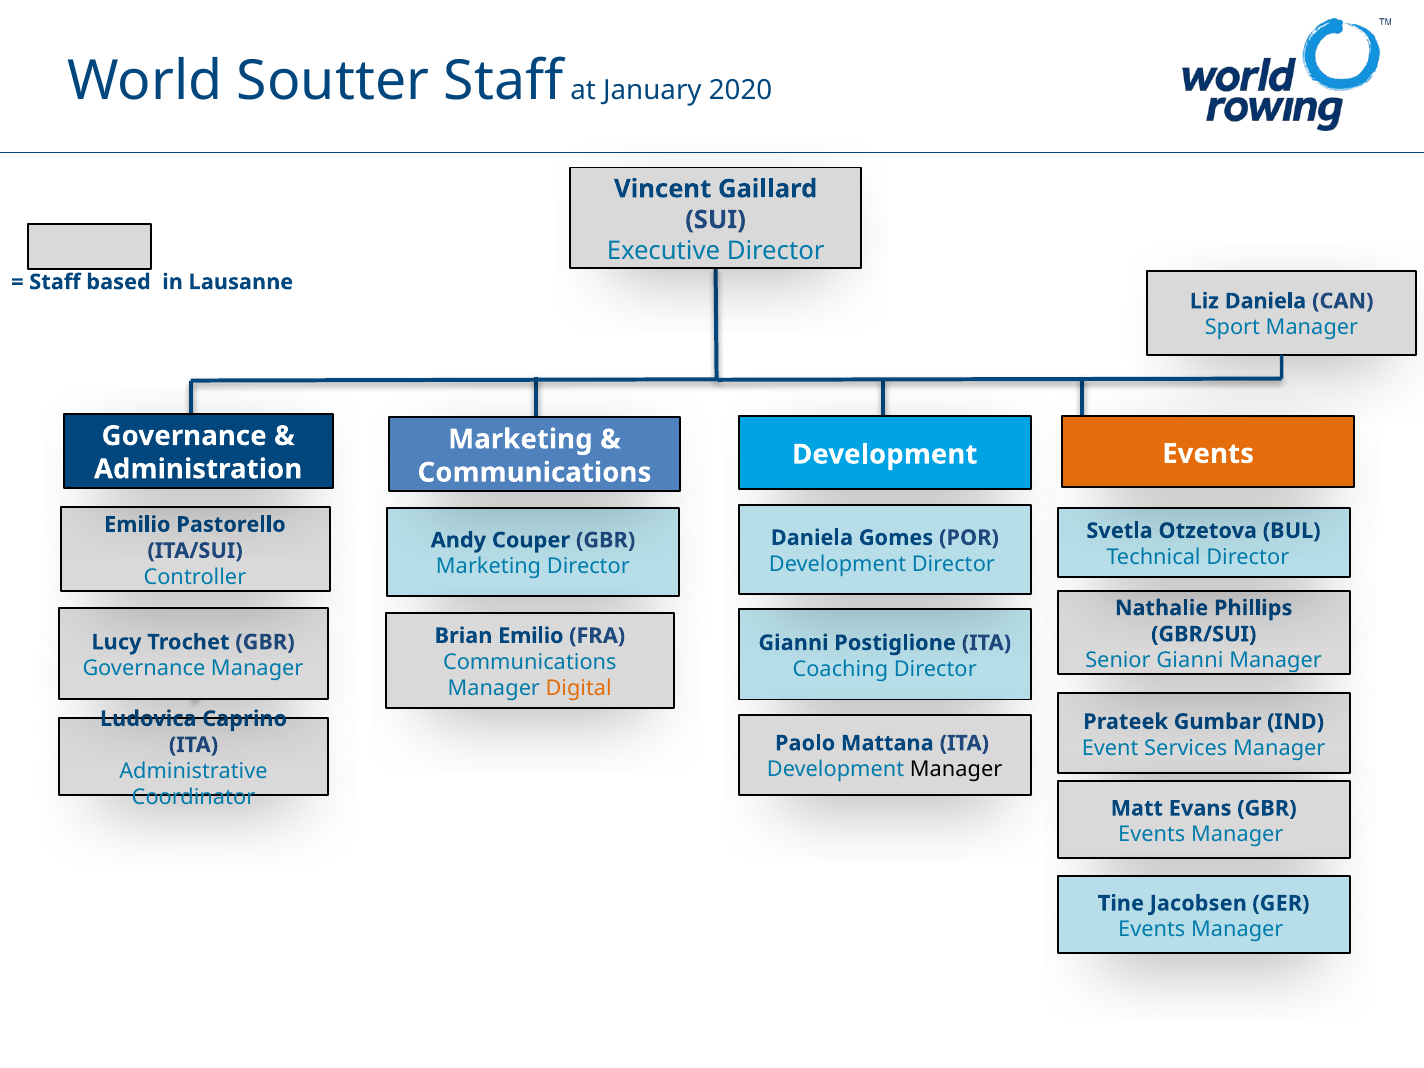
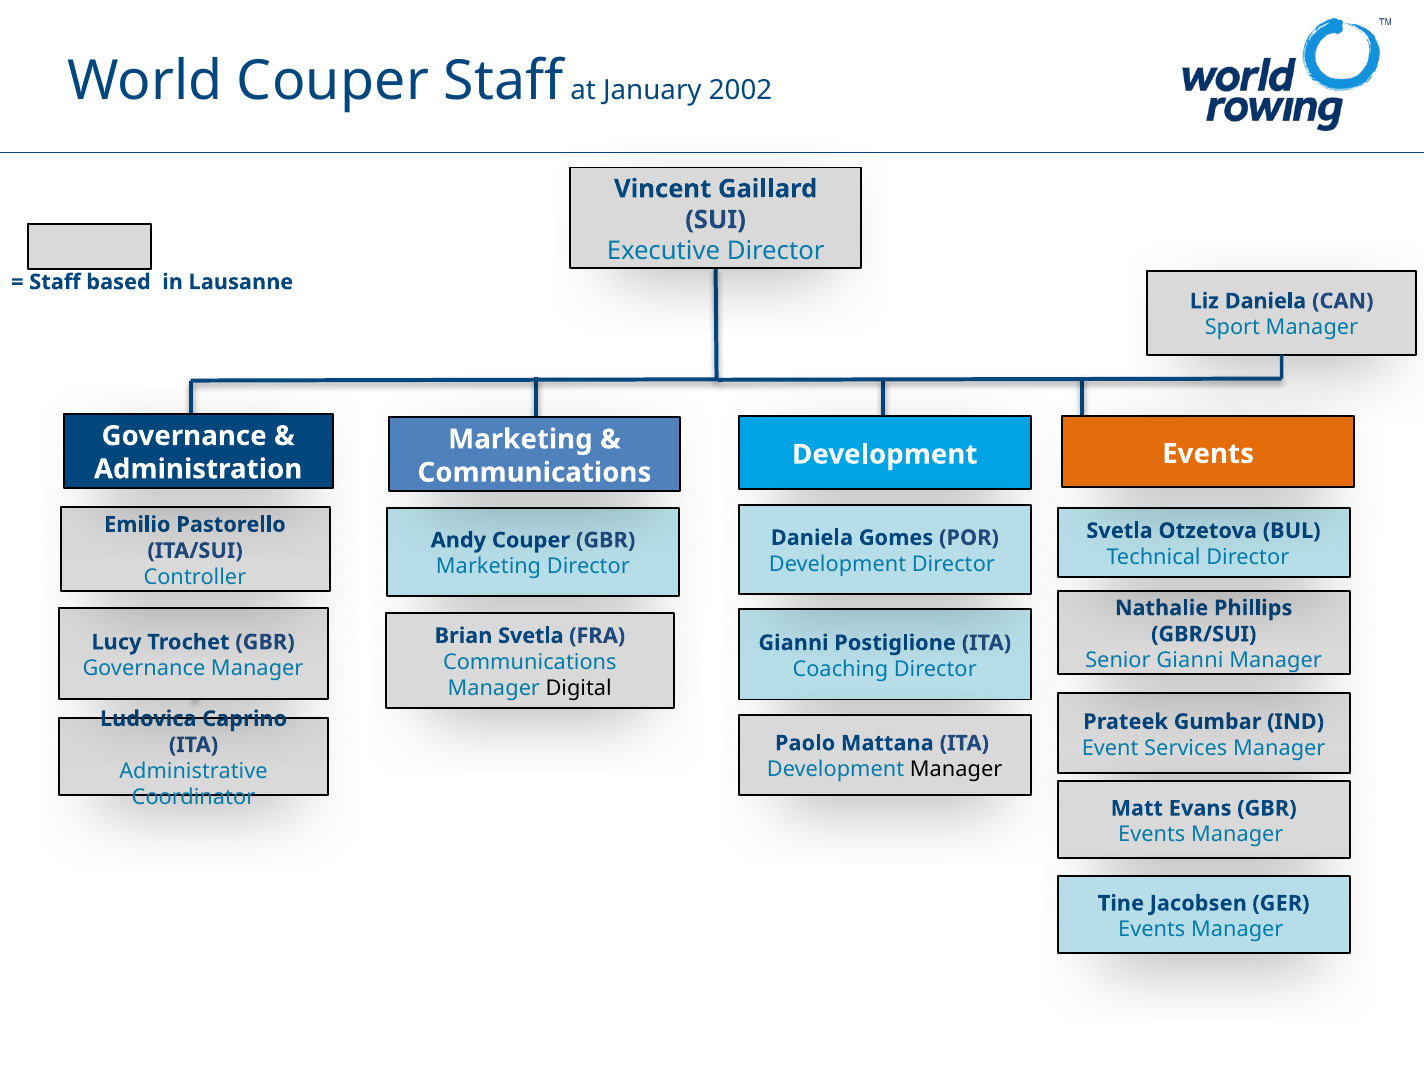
World Soutter: Soutter -> Couper
2020: 2020 -> 2002
Brian Emilio: Emilio -> Svetla
Digital colour: orange -> black
